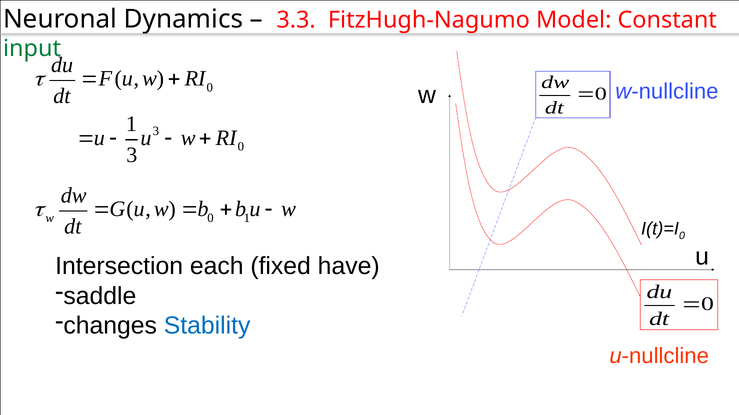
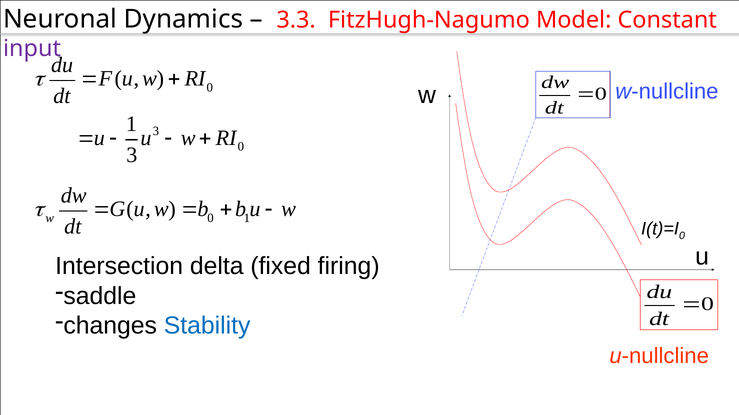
input colour: green -> purple
each: each -> delta
have: have -> firing
